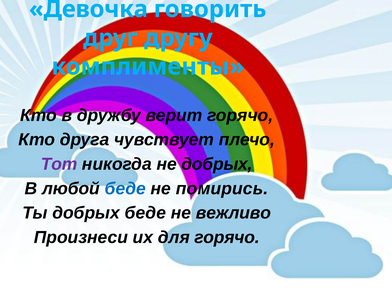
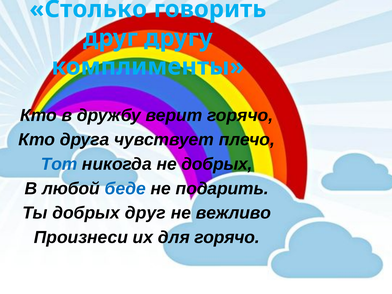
Девочка: Девочка -> Столько
Тот colour: purple -> blue
помирись: помирись -> подарить
добрых беде: беде -> друг
